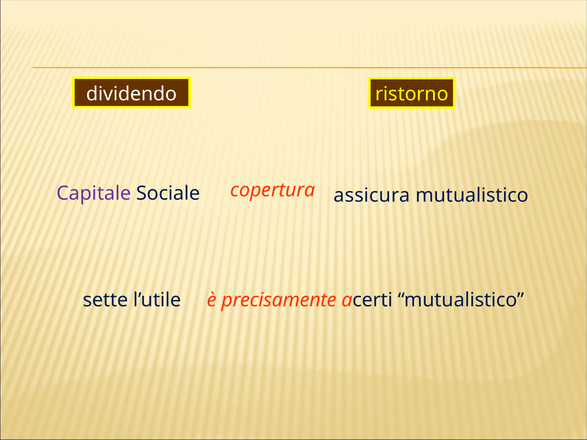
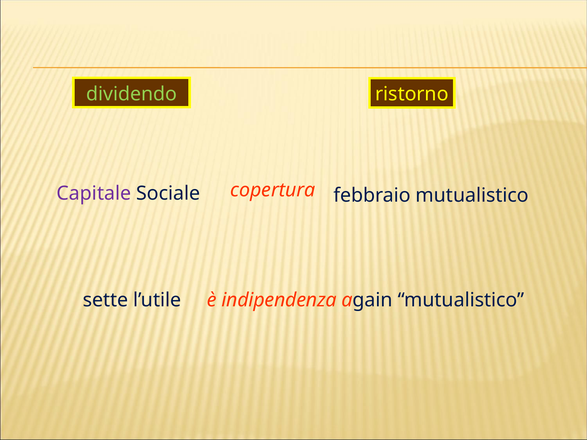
dividendo colour: white -> light green
assicura: assicura -> febbraio
precisamente: precisamente -> indipendenza
certi: certi -> gain
